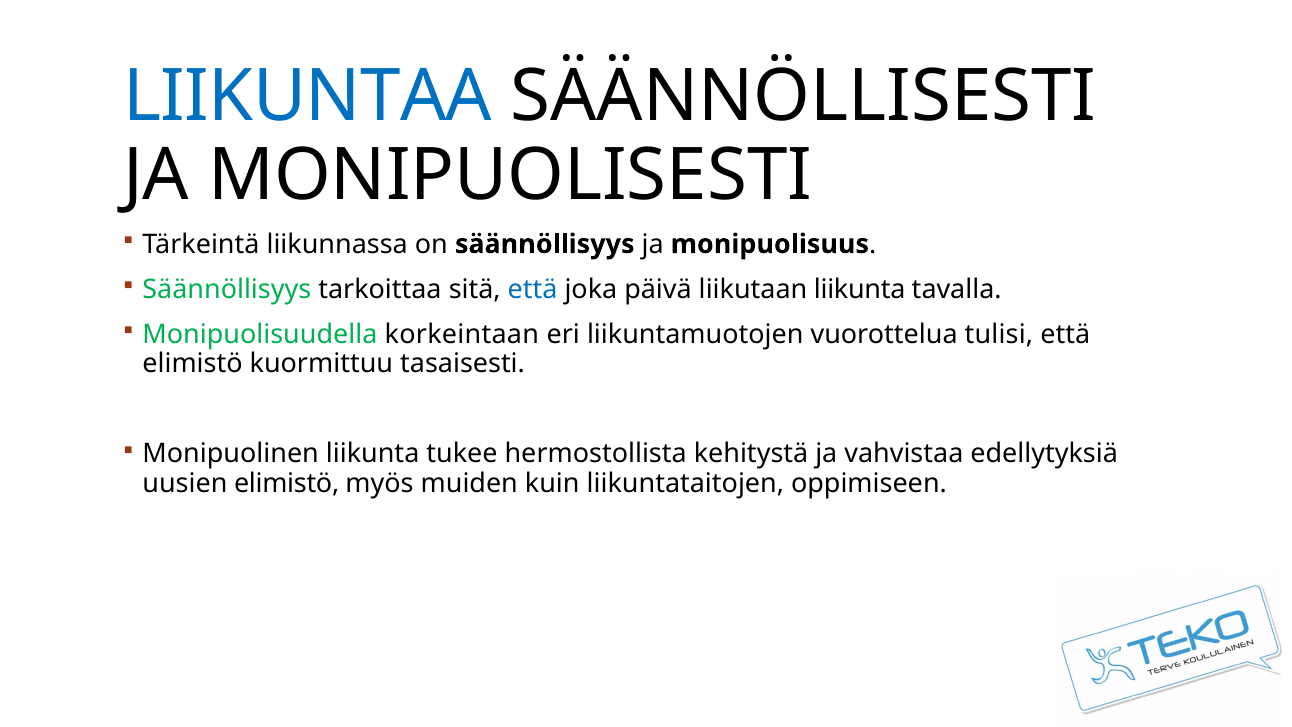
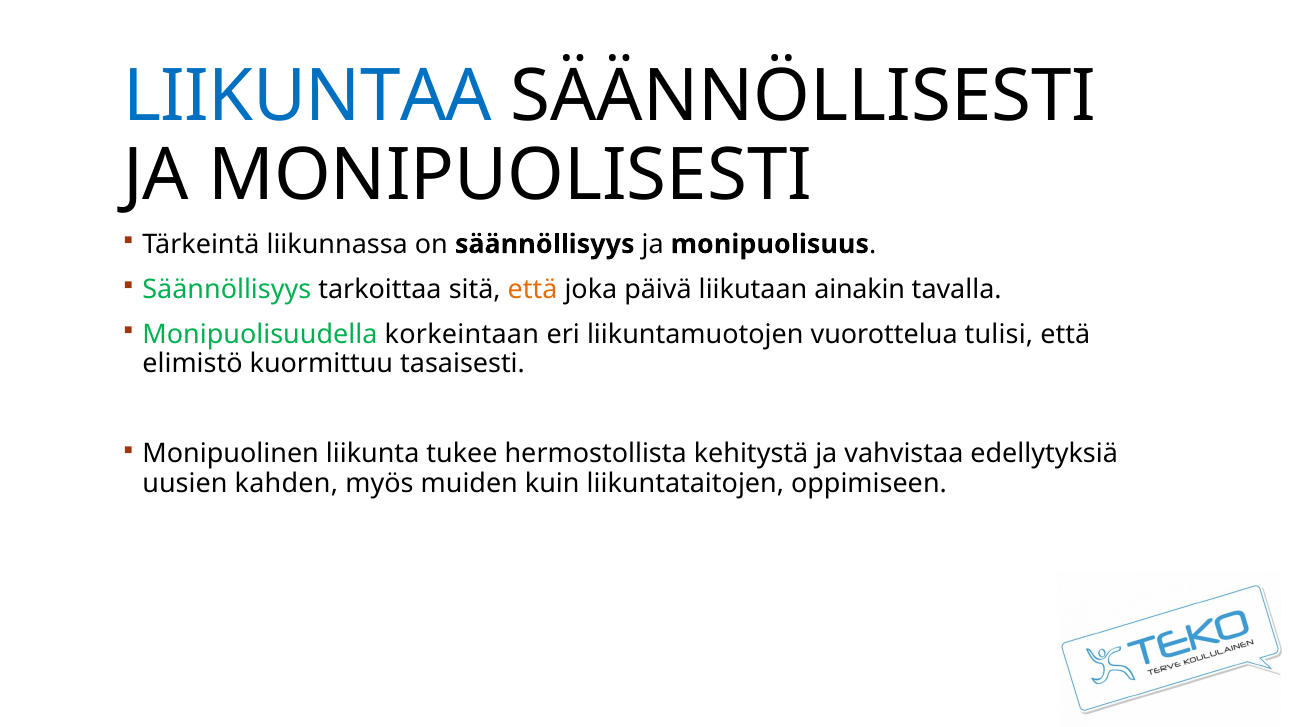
että at (533, 289) colour: blue -> orange
liikutaan liikunta: liikunta -> ainakin
uusien elimistö: elimistö -> kahden
